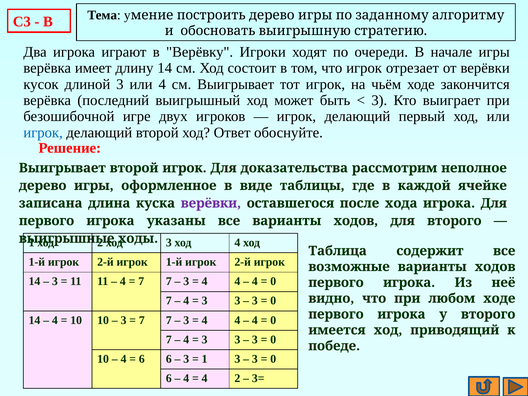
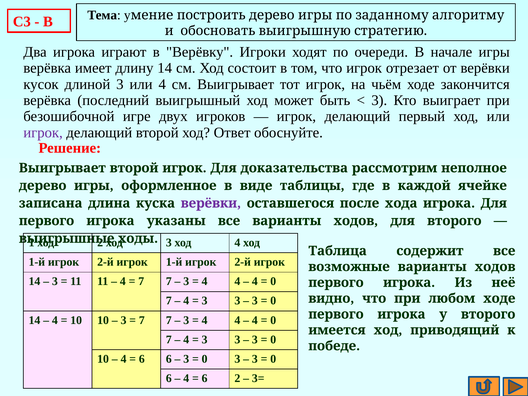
игрок at (43, 133) colour: blue -> purple
1 at (205, 359): 1 -> 0
4 at (205, 378): 4 -> 6
